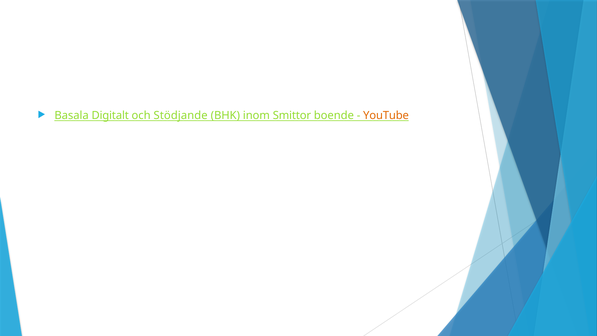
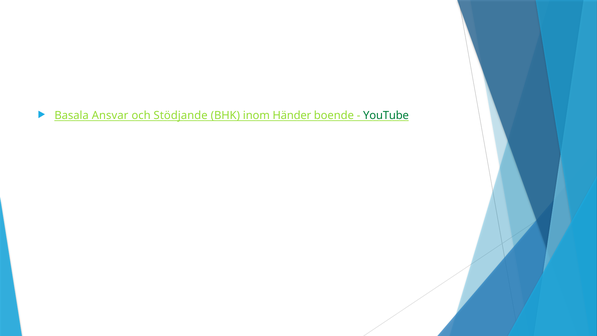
Digitalt: Digitalt -> Ansvar
Smittor: Smittor -> Händer
YouTube colour: orange -> green
